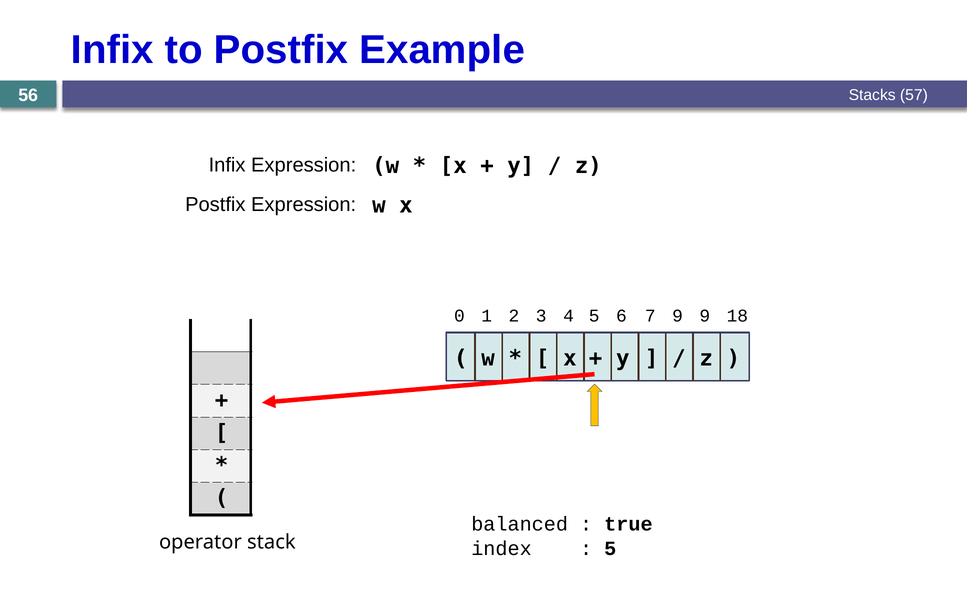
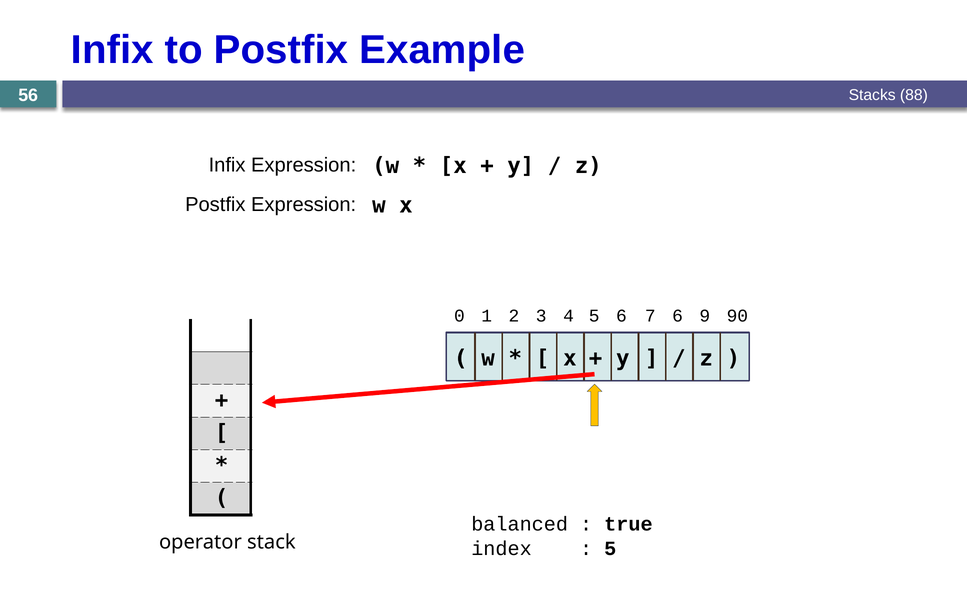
57: 57 -> 88
7 9: 9 -> 6
18: 18 -> 90
